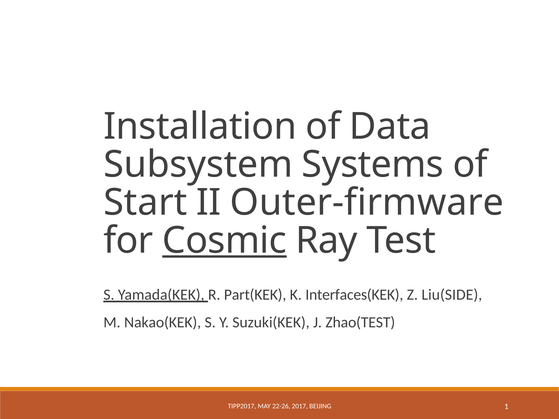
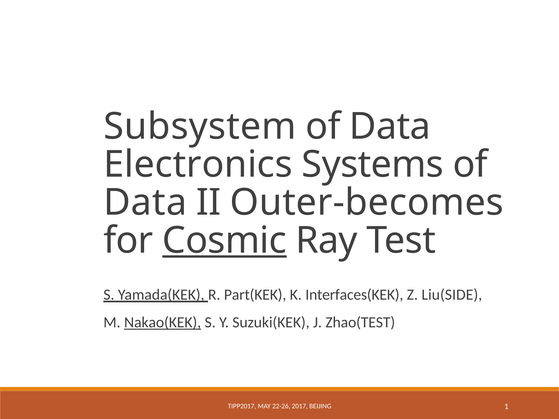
Installation: Installation -> Subsystem
Subsystem: Subsystem -> Electronics
Start at (145, 203): Start -> Data
Outer-firmware: Outer-firmware -> Outer-becomes
Nakao(KEK underline: none -> present
